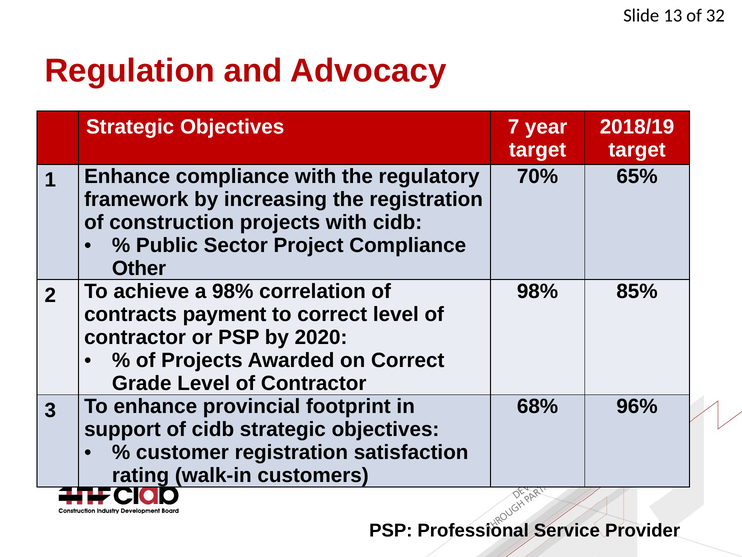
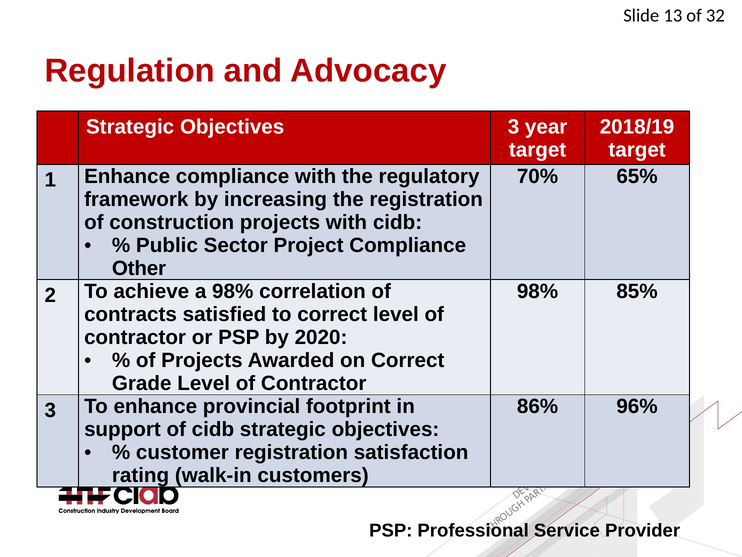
Objectives 7: 7 -> 3
payment: payment -> satisfied
68%: 68% -> 86%
